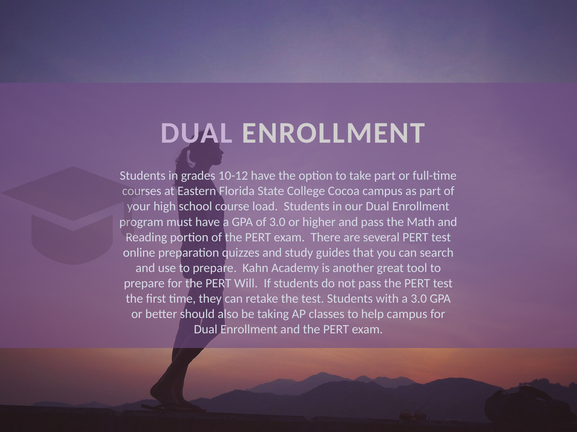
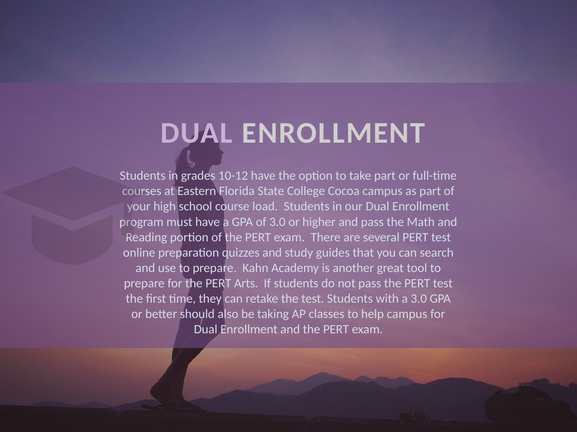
Will: Will -> Arts
